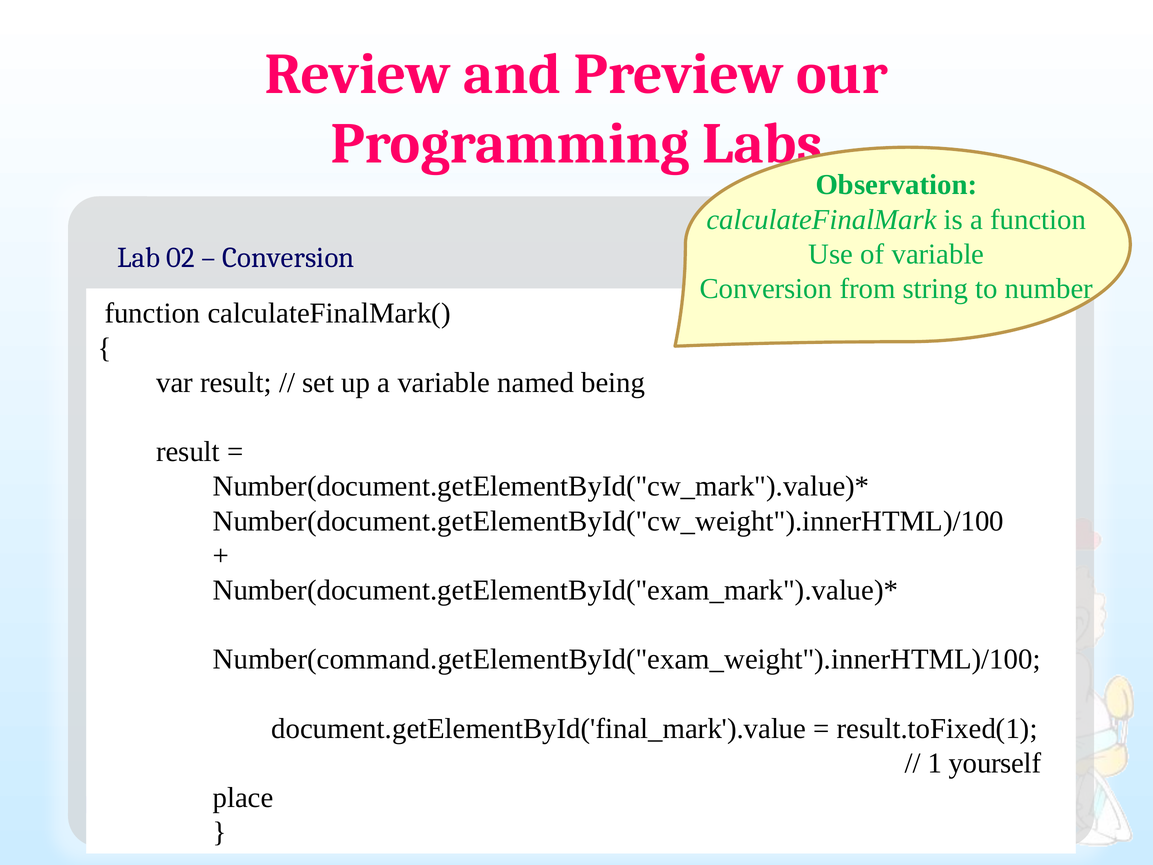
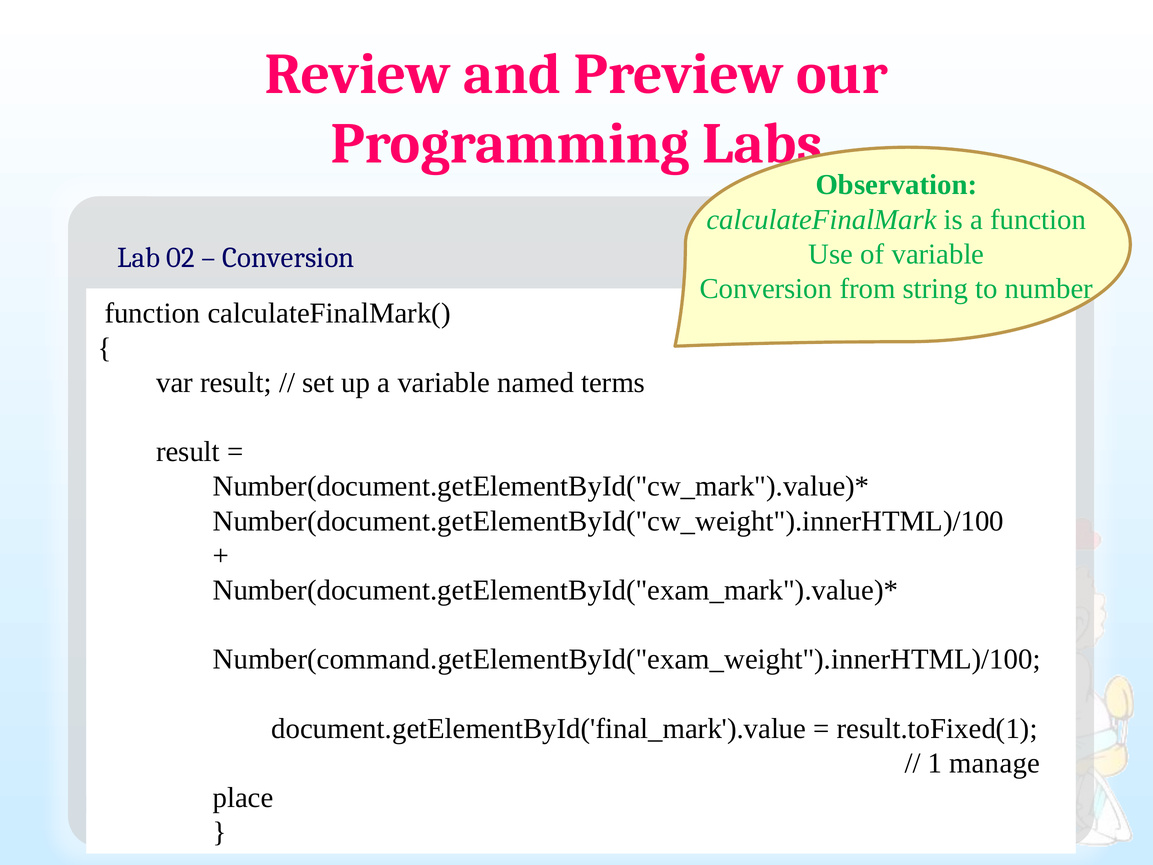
being: being -> terms
yourself: yourself -> manage
